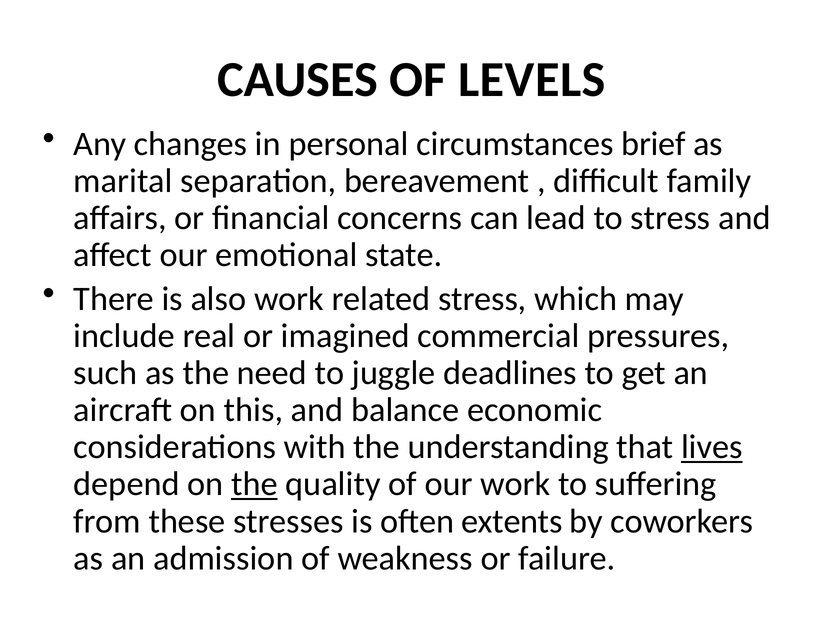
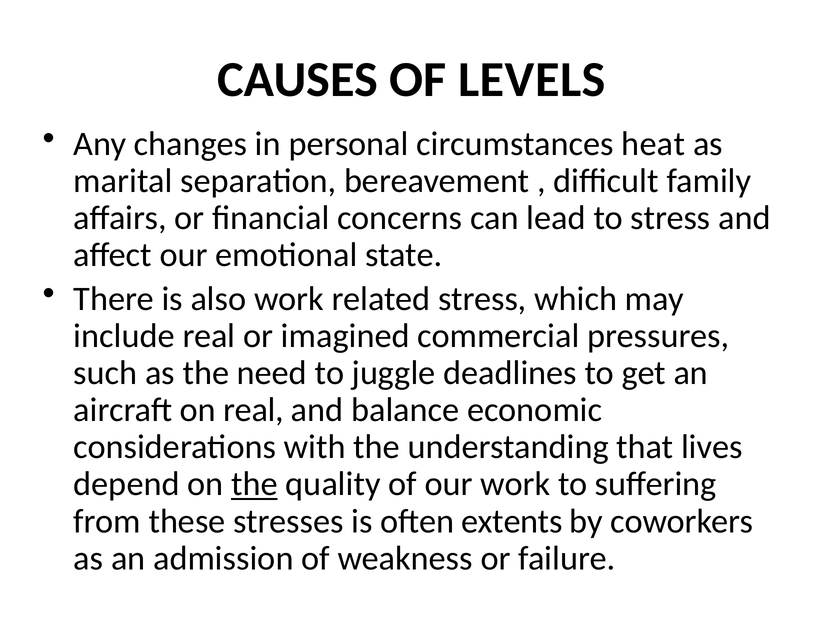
brief: brief -> heat
on this: this -> real
lives underline: present -> none
